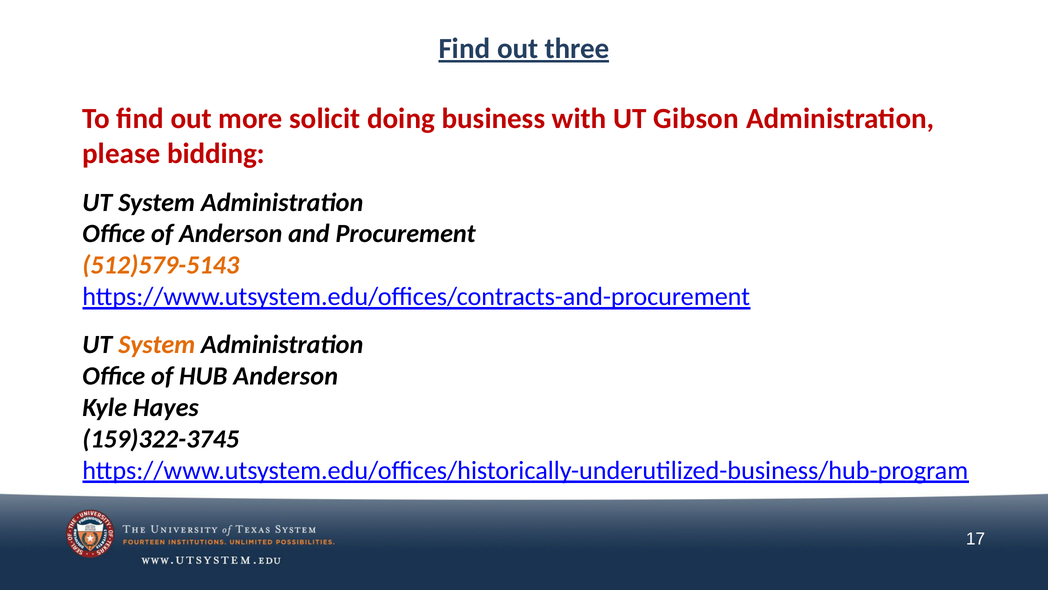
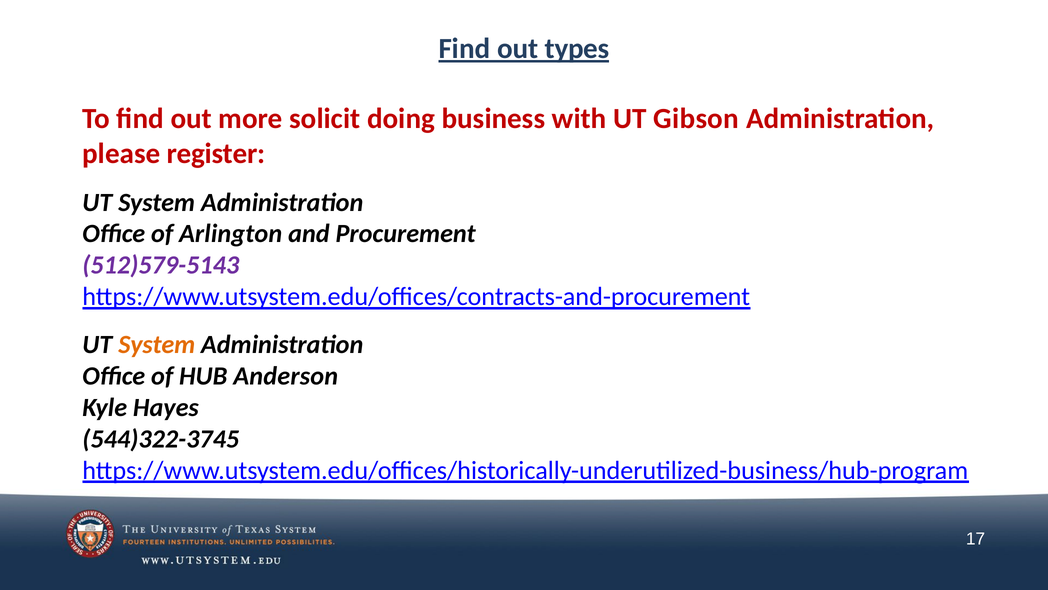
three: three -> types
bidding: bidding -> register
of Anderson: Anderson -> Arlington
512)579-5143 colour: orange -> purple
159)322-3745: 159)322-3745 -> 544)322-3745
